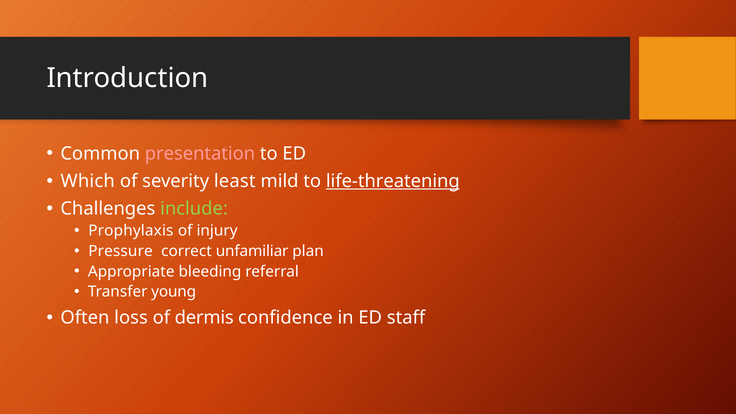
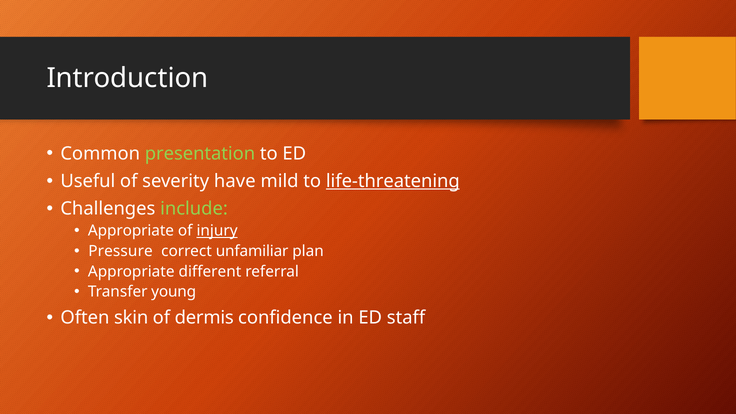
presentation colour: pink -> light green
Which: Which -> Useful
least: least -> have
Prophylaxis at (131, 231): Prophylaxis -> Appropriate
injury underline: none -> present
bleeding: bleeding -> different
loss: loss -> skin
